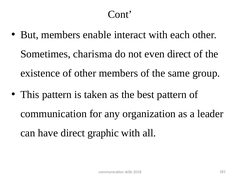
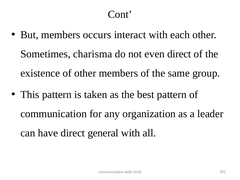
enable: enable -> occurs
graphic: graphic -> general
